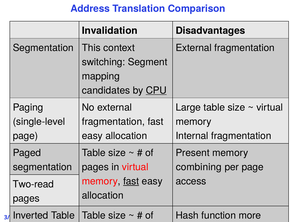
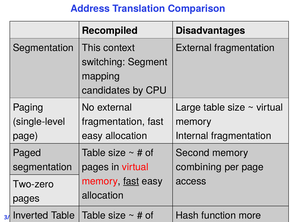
Invalidation: Invalidation -> Recompiled
CPU underline: present -> none
Present: Present -> Second
Two-read: Two-read -> Two-zero
